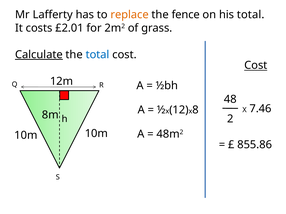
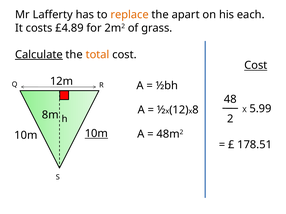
fence: fence -> apart
his total: total -> each
£2.01: £2.01 -> £4.89
total at (98, 55) colour: blue -> orange
7.46: 7.46 -> 5.99
10m at (96, 134) underline: none -> present
855.86: 855.86 -> 178.51
